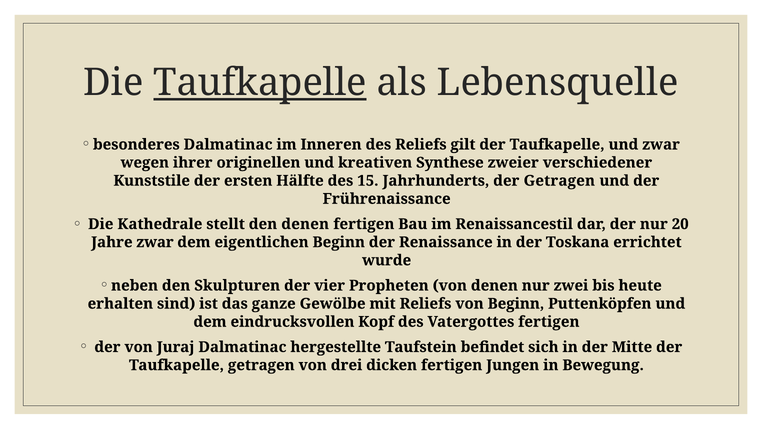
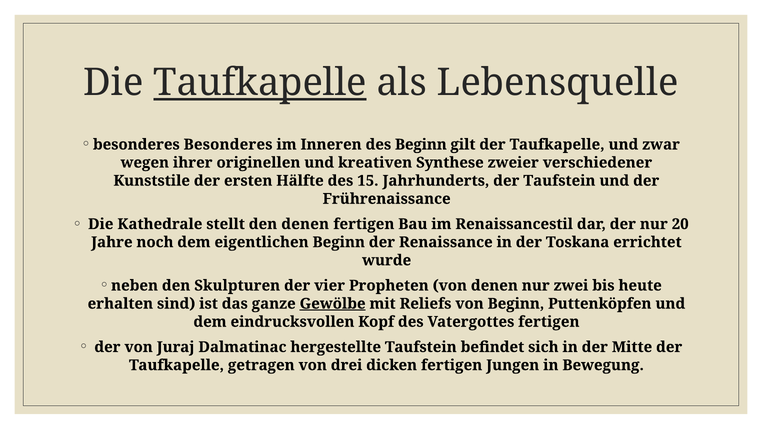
besonderes Dalmatinac: Dalmatinac -> Besonderes
des Reliefs: Reliefs -> Beginn
der Getragen: Getragen -> Taufstein
Jahre zwar: zwar -> noch
Gewölbe underline: none -> present
